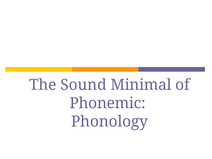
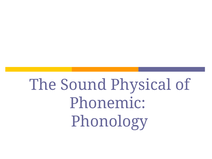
Minimal: Minimal -> Physical
